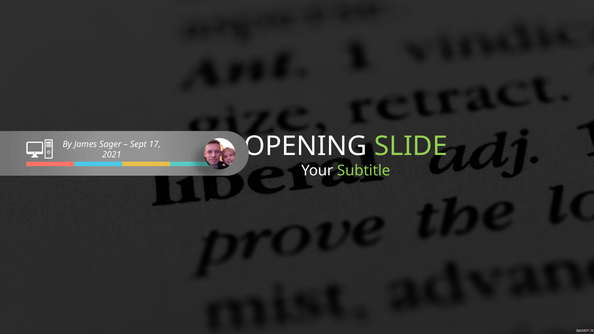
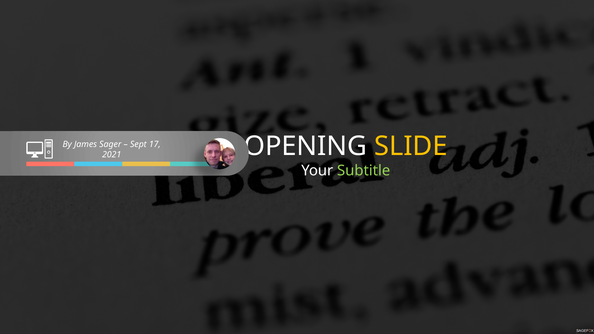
SLIDE colour: light green -> yellow
